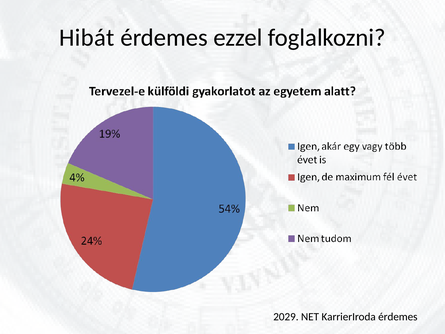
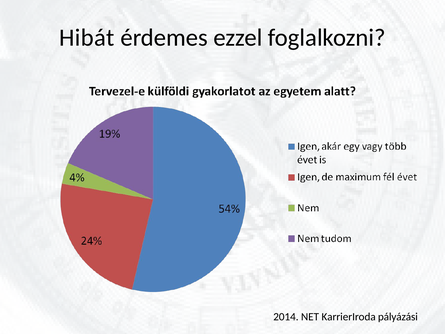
2029: 2029 -> 2014
KarrierIroda érdemes: érdemes -> pályázási
